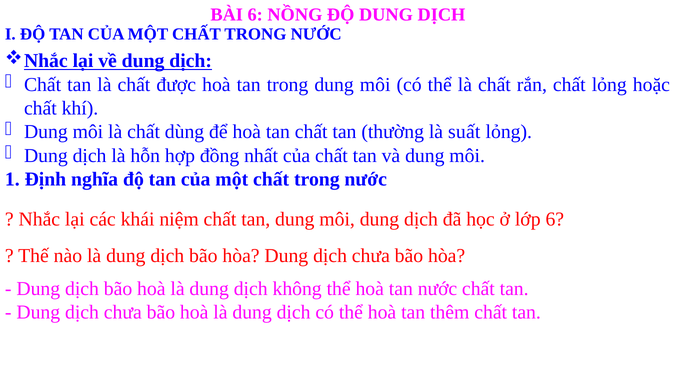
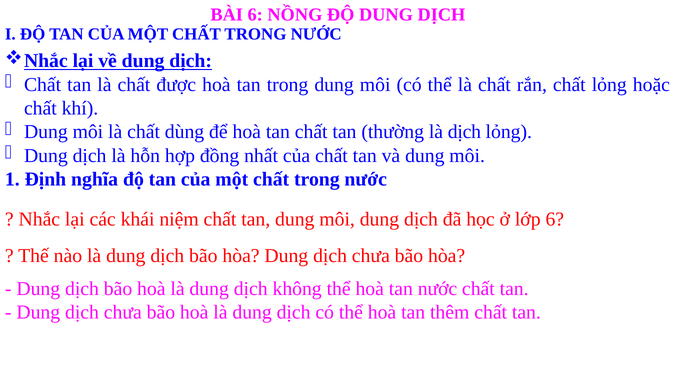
là suất: suất -> dịch
